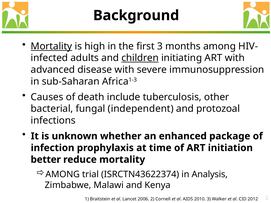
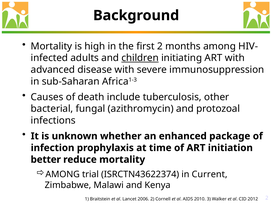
Mortality at (51, 46) underline: present -> none
first 3: 3 -> 2
independent: independent -> azithromycin
Analysis: Analysis -> Current
